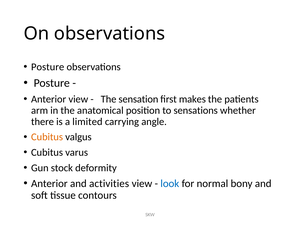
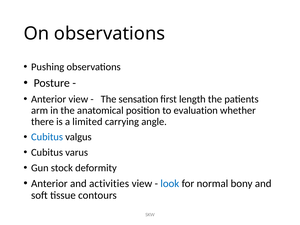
Posture at (48, 67): Posture -> Pushing
makes: makes -> length
sensations: sensations -> evaluation
Cubitus at (47, 137) colour: orange -> blue
